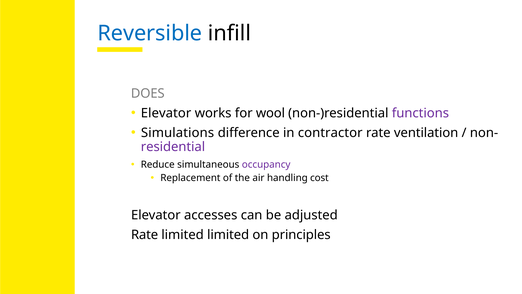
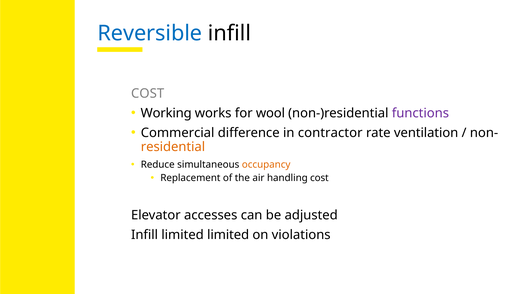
DOES at (148, 94): DOES -> COST
Elevator at (166, 113): Elevator -> Working
Simulations: Simulations -> Commercial
residential colour: purple -> orange
occupancy colour: purple -> orange
Rate at (145, 235): Rate -> Infill
principles: principles -> violations
